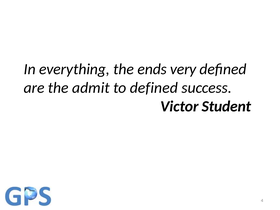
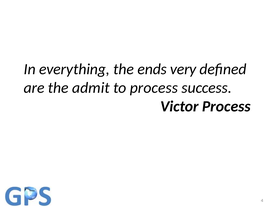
to defined: defined -> process
Victor Student: Student -> Process
